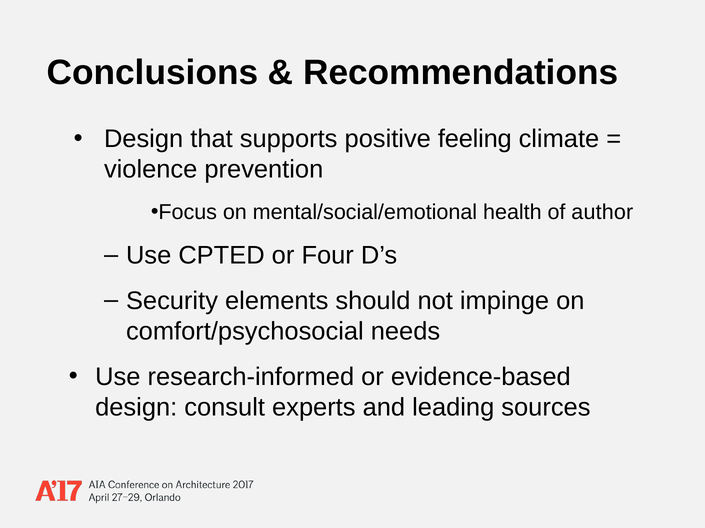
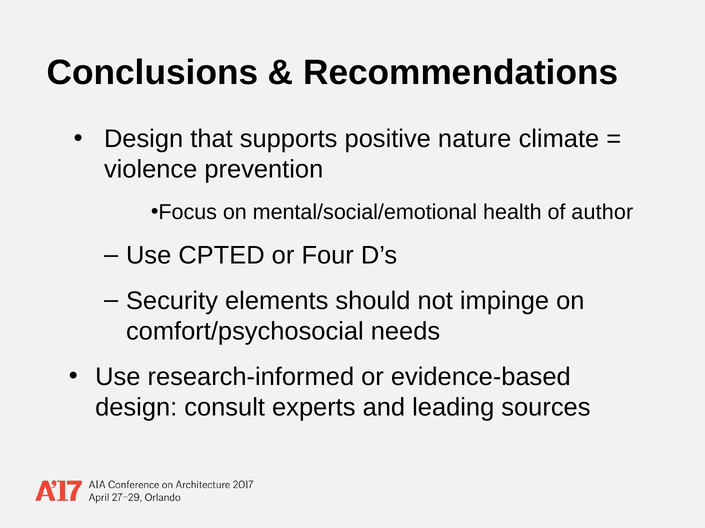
feeling: feeling -> nature
